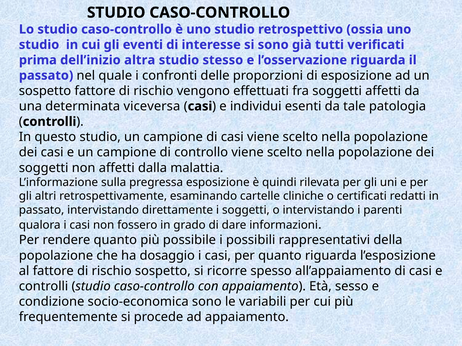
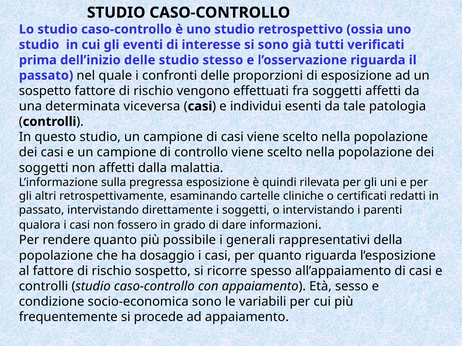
dell’inizio altra: altra -> delle
possibili: possibili -> generali
